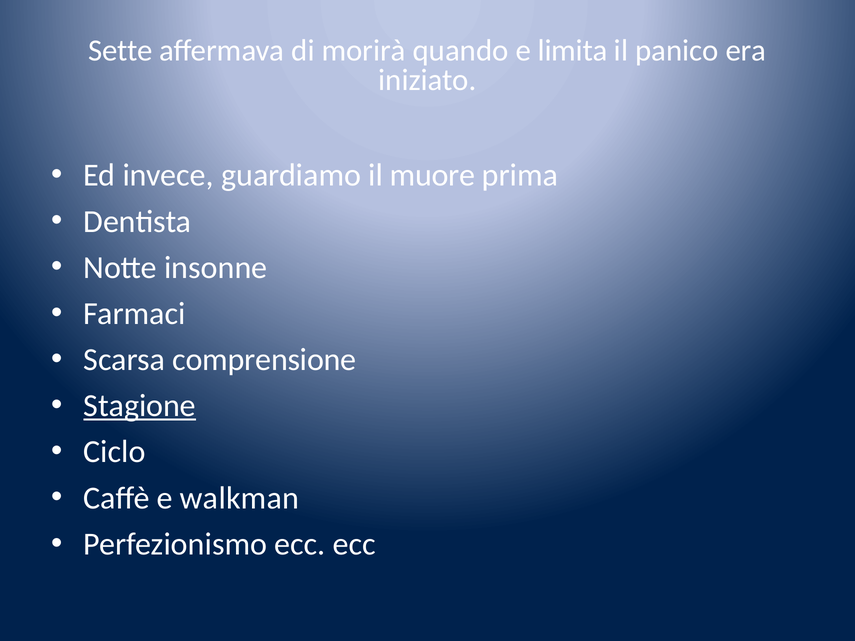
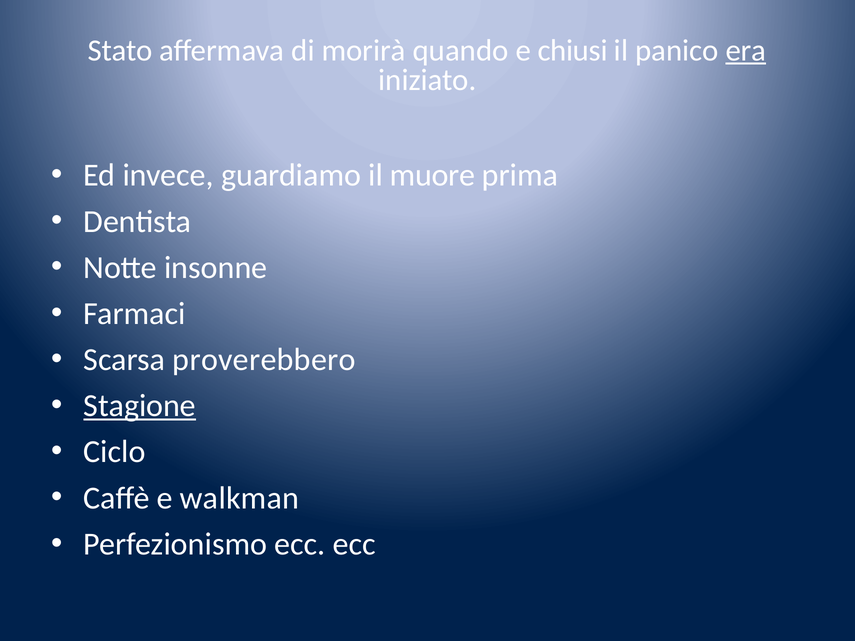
Sette: Sette -> Stato
limita: limita -> chiusi
era underline: none -> present
comprensione: comprensione -> proverebbero
